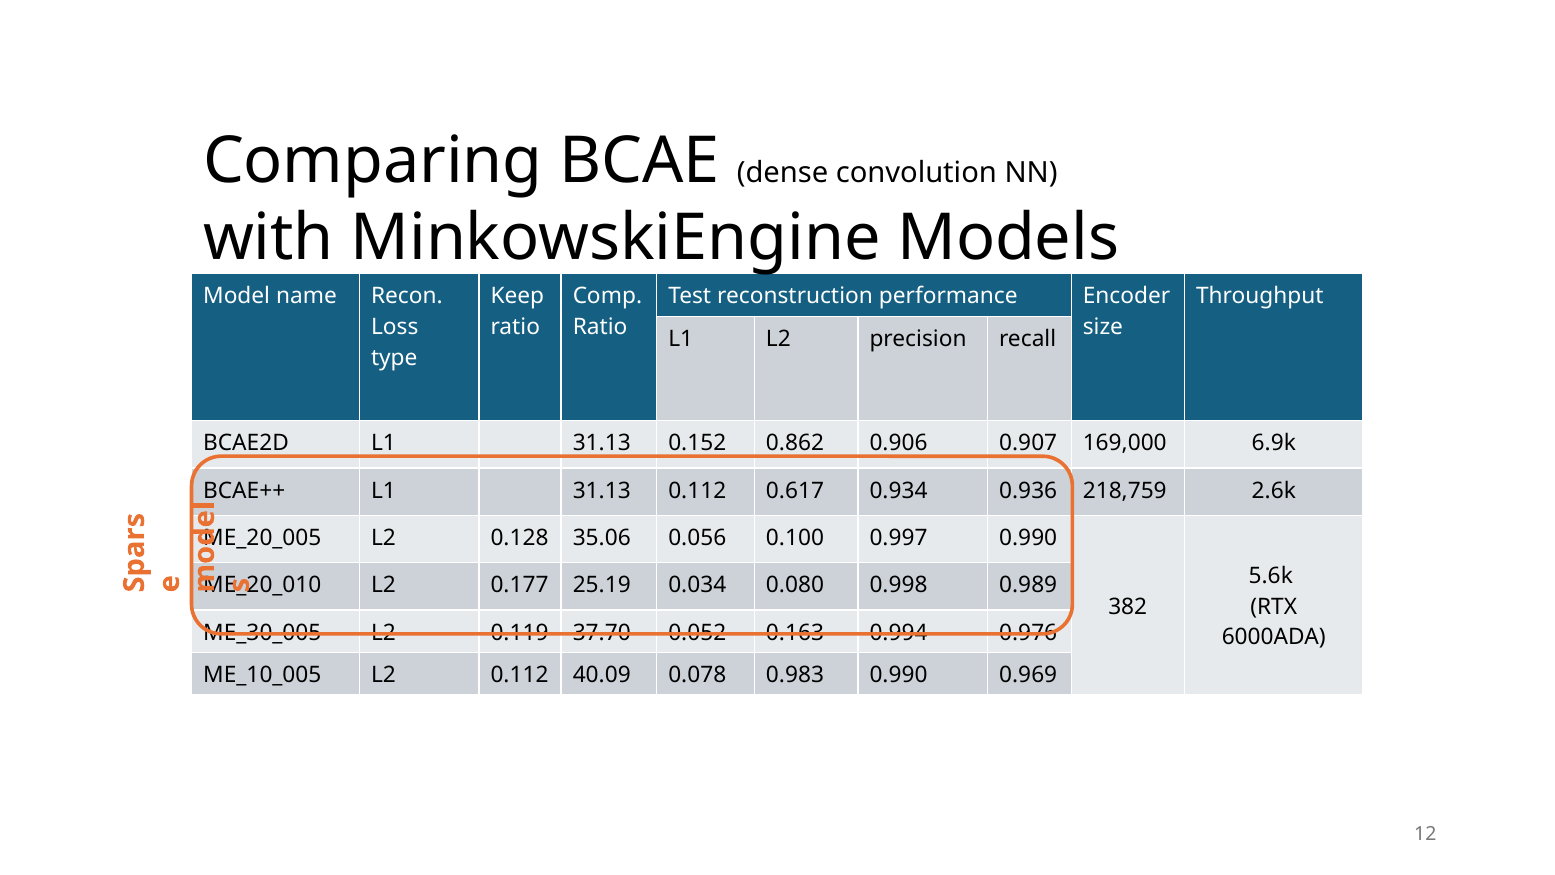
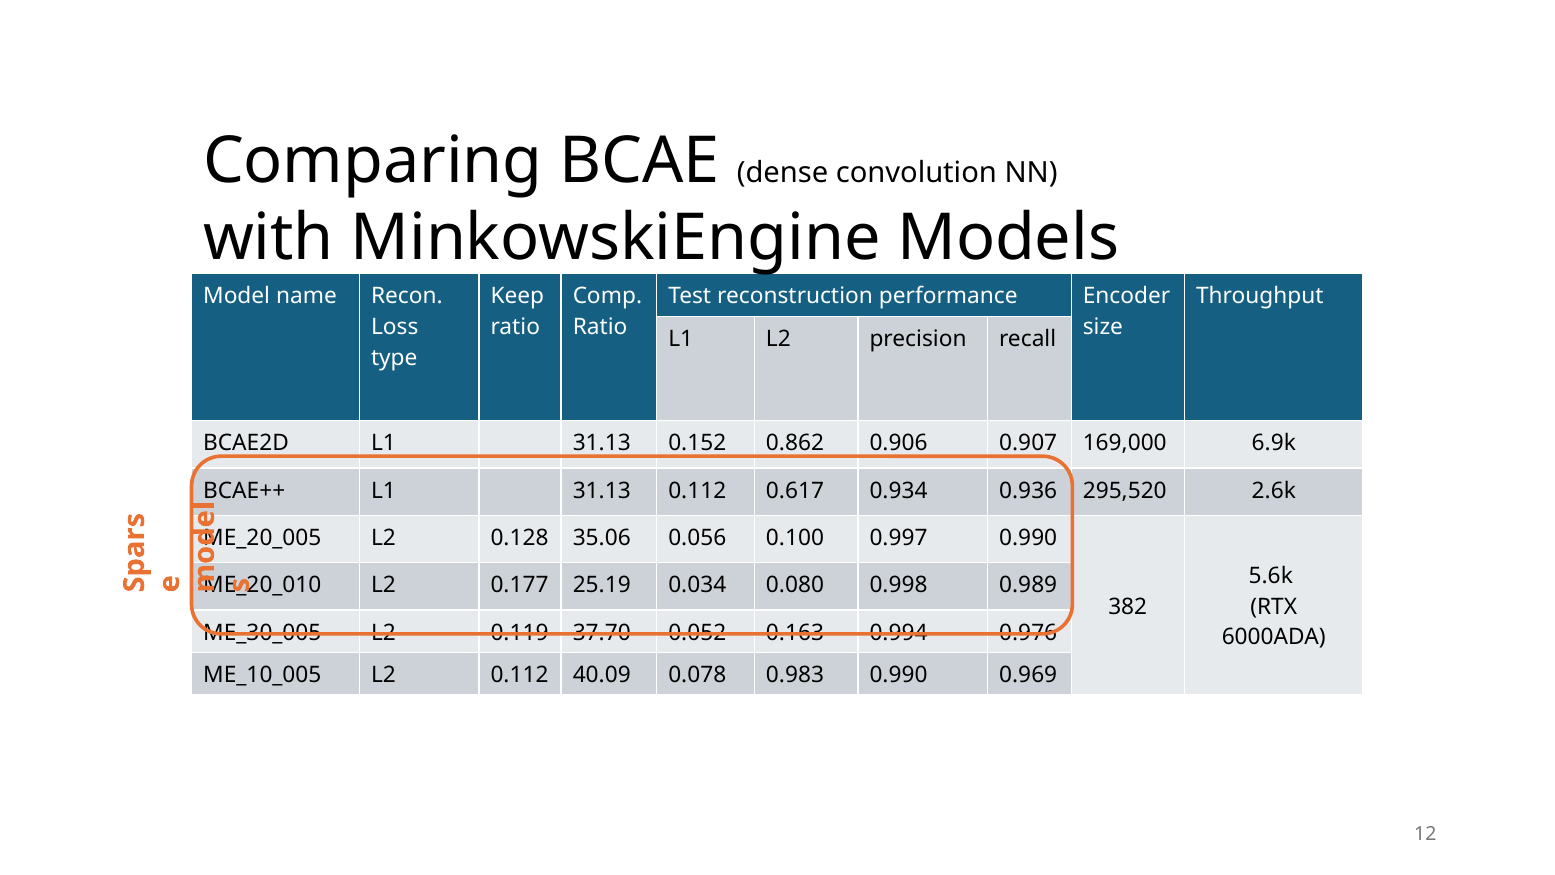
218,759: 218,759 -> 295,520
